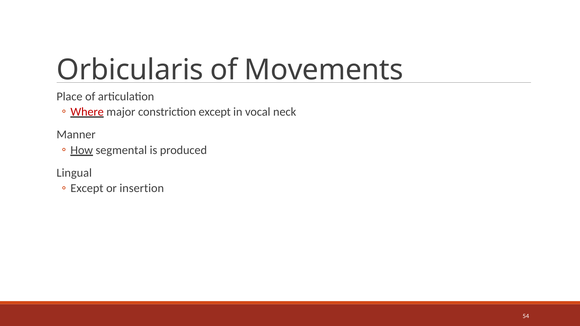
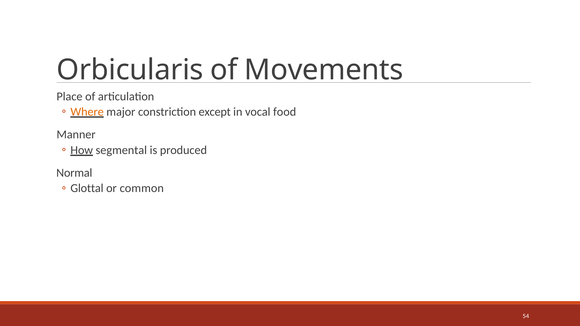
Where colour: red -> orange
neck: neck -> food
Lingual: Lingual -> Normal
Except at (87, 188): Except -> Glottal
insertion: insertion -> common
